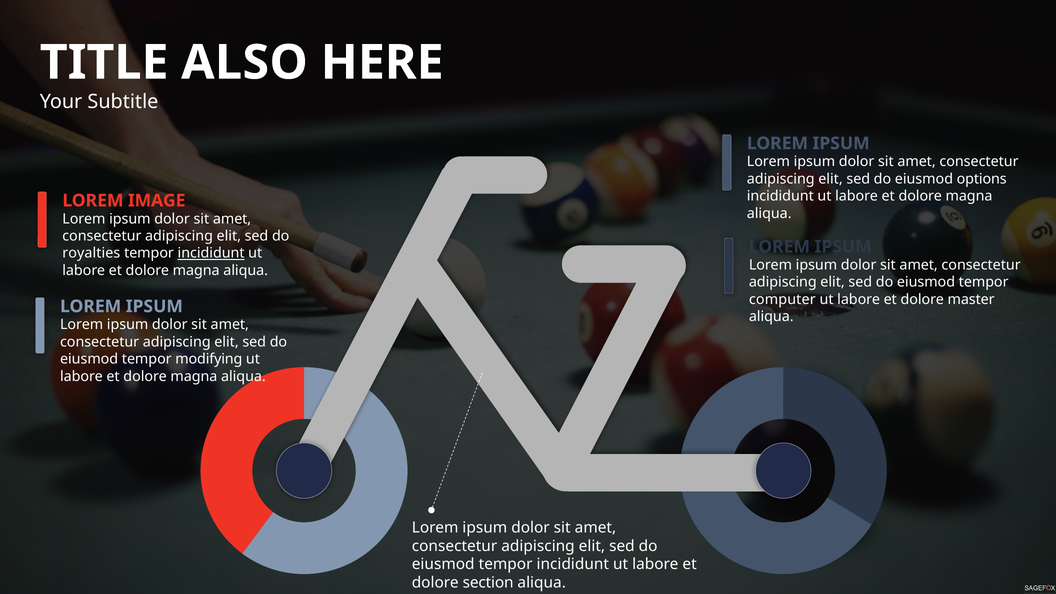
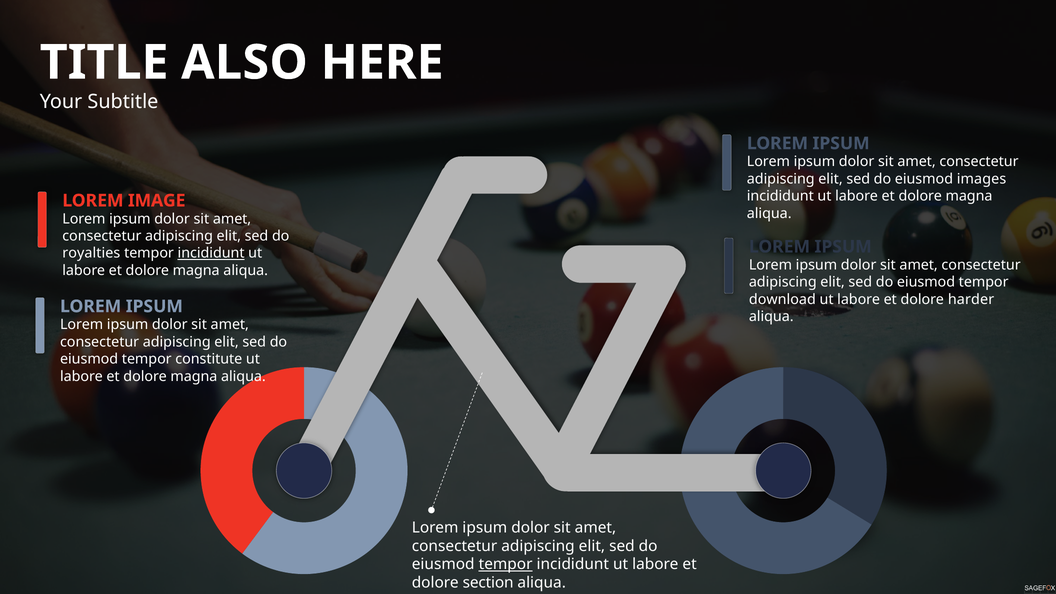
options: options -> images
computer: computer -> download
master: master -> harder
modifying: modifying -> constitute
tempor at (506, 564) underline: none -> present
